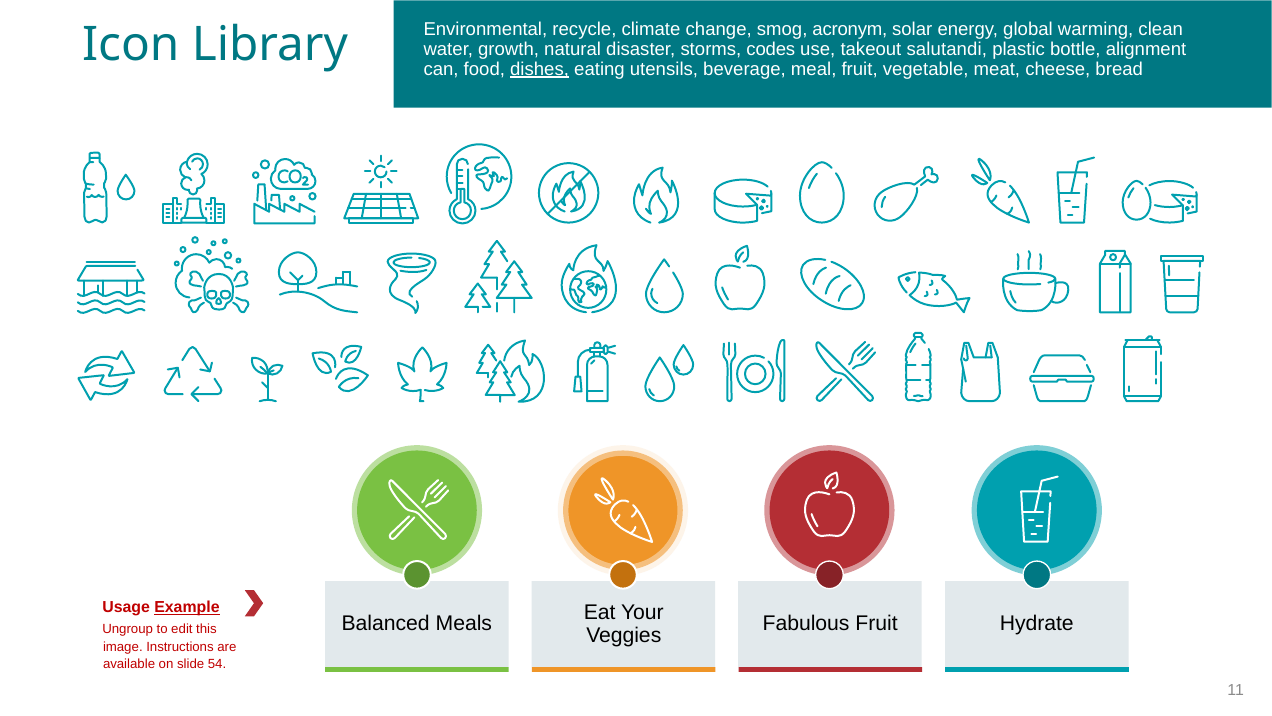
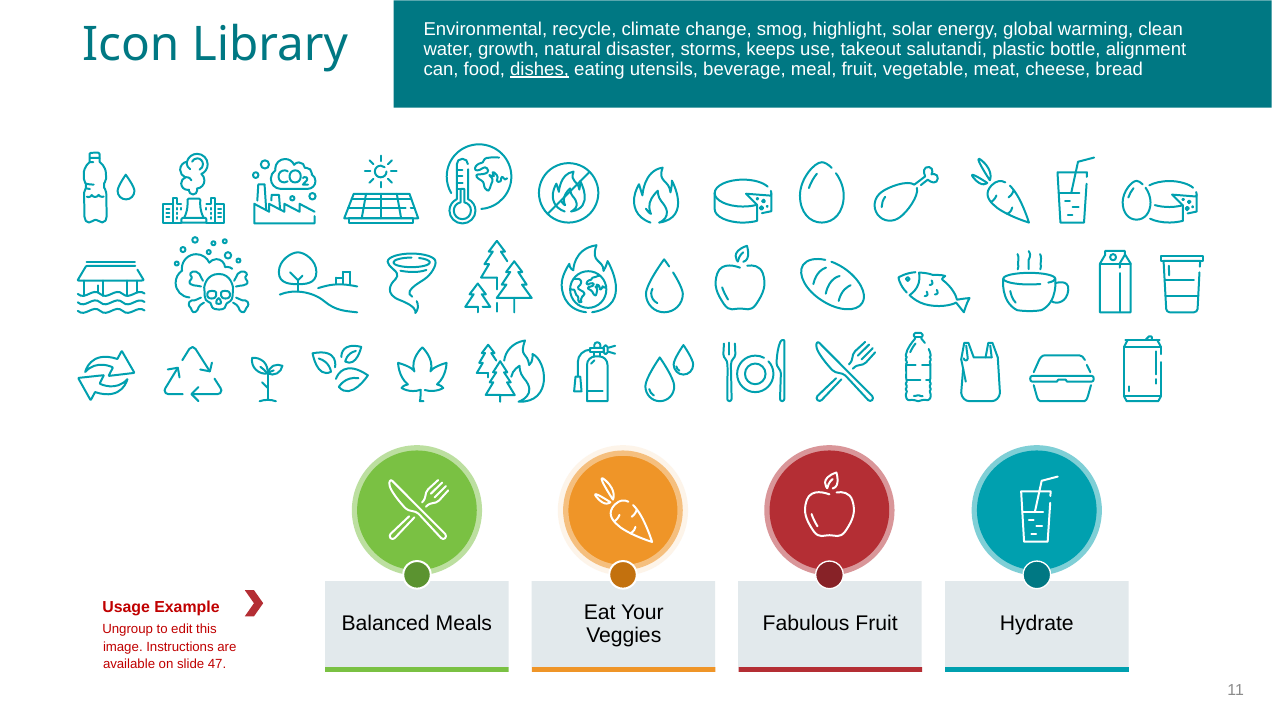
acronym: acronym -> highlight
codes: codes -> keeps
Example underline: present -> none
54: 54 -> 47
